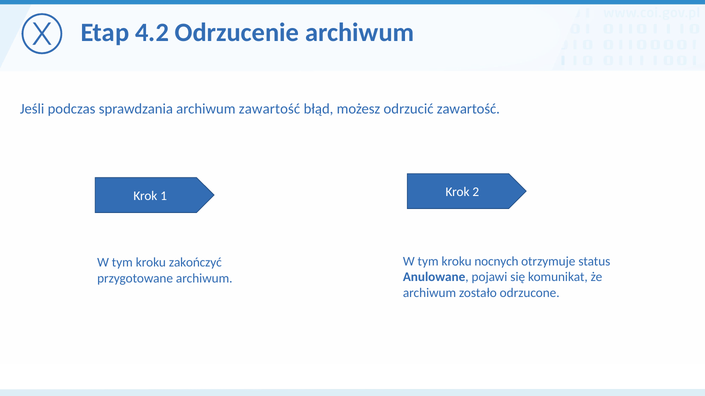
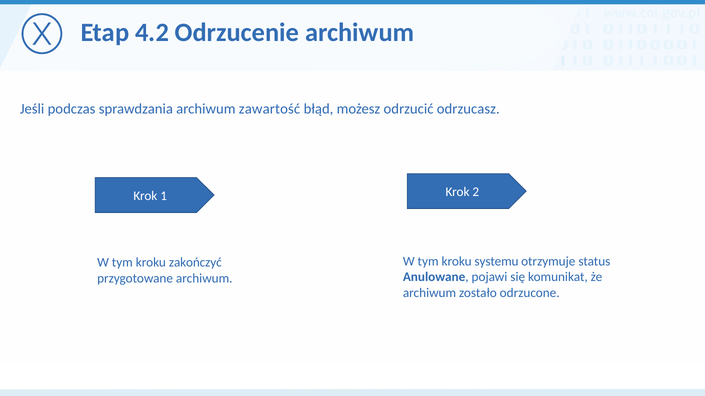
odrzucić zawartość: zawartość -> odrzucasz
nocnych: nocnych -> systemu
